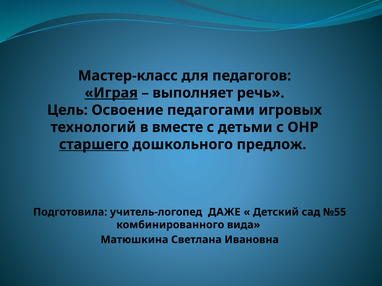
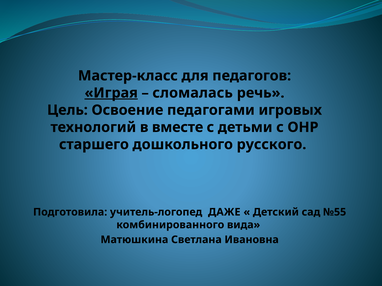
выполняет: выполняет -> сломалась
старшего underline: present -> none
предлож: предлож -> русского
